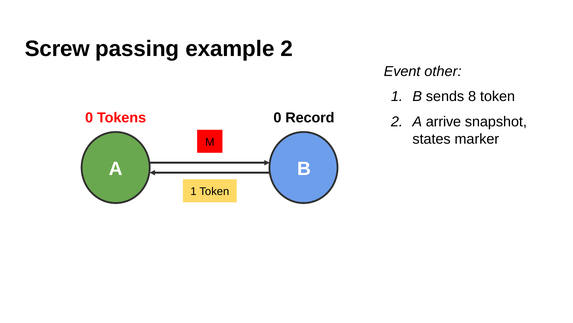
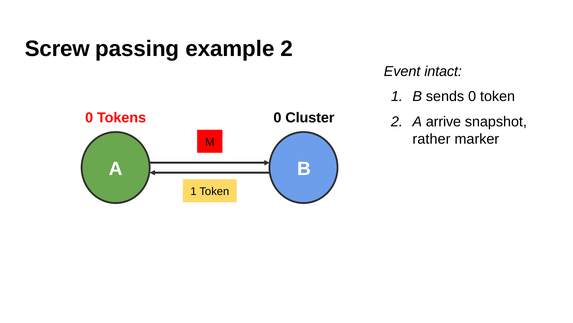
other: other -> intact
sends 8: 8 -> 0
Record: Record -> Cluster
states: states -> rather
